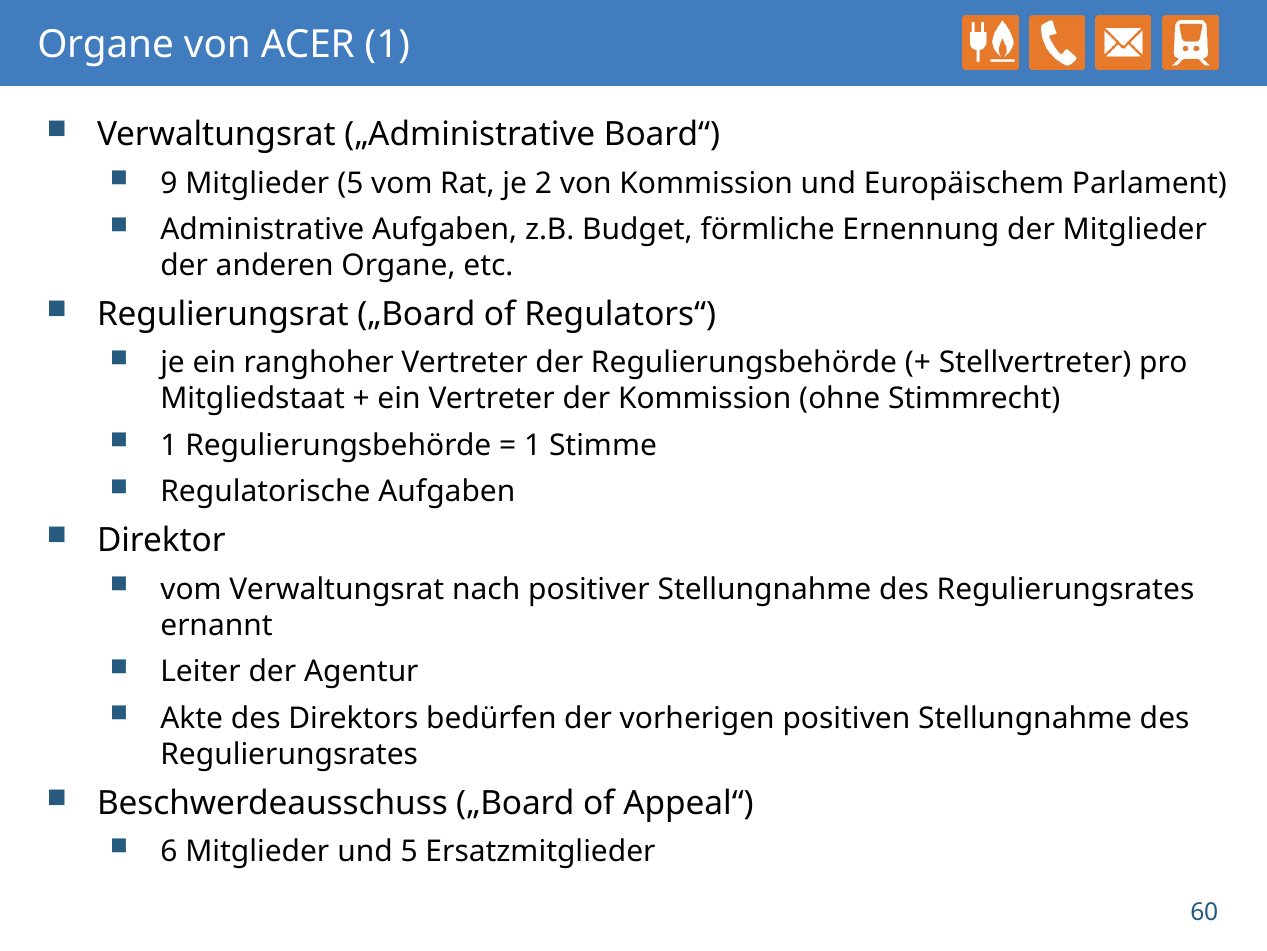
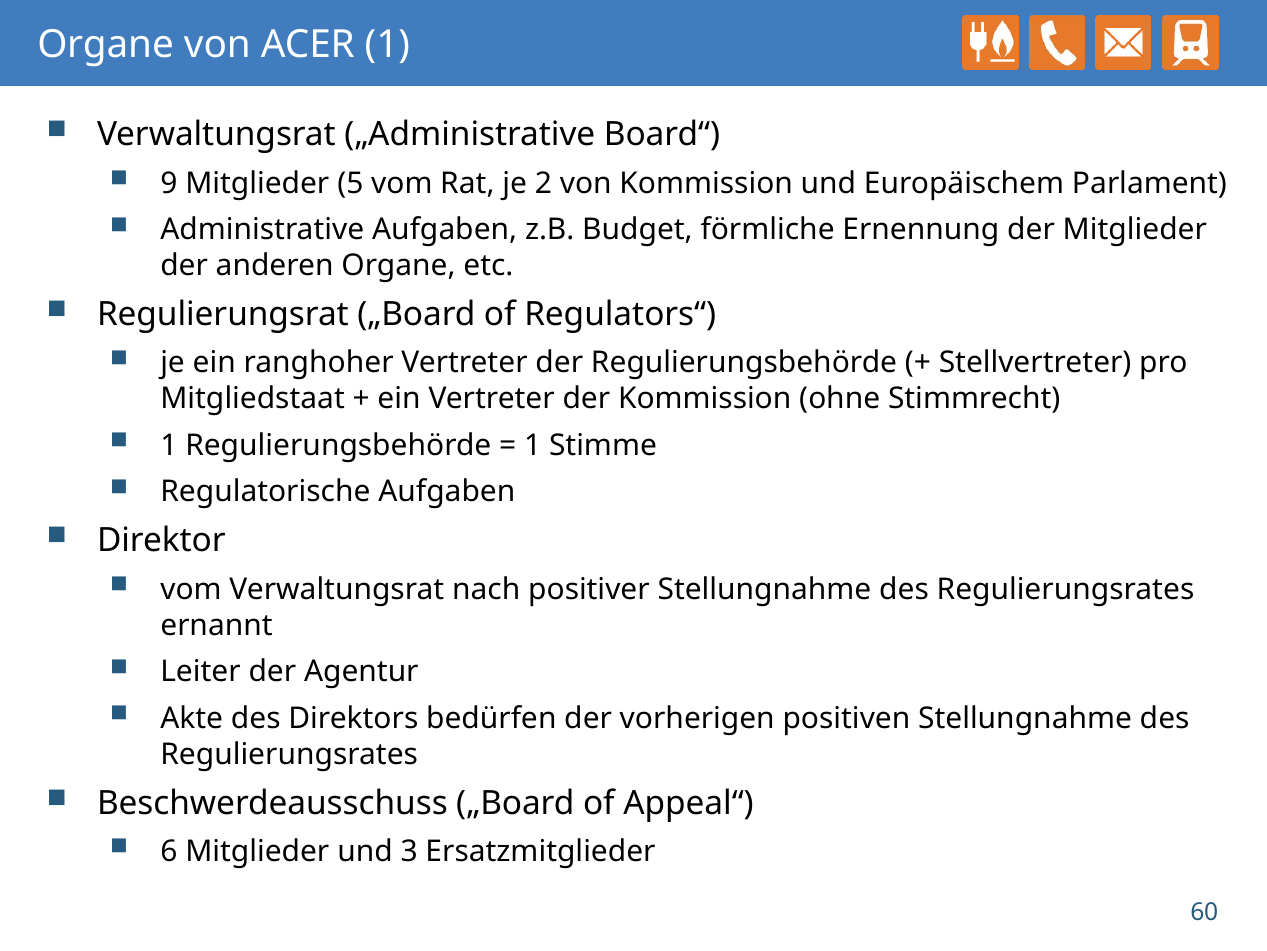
und 5: 5 -> 3
